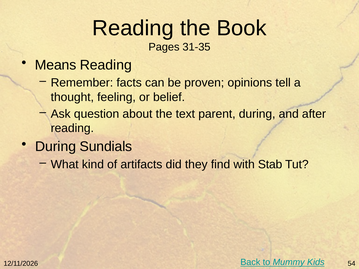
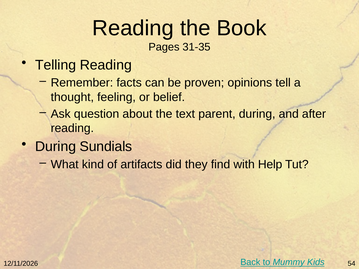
Means: Means -> Telling
Stab: Stab -> Help
